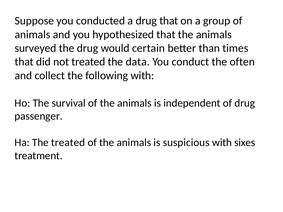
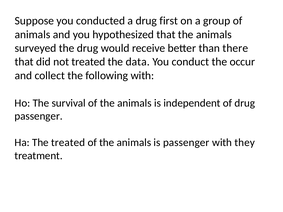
drug that: that -> first
certain: certain -> receive
times: times -> there
often: often -> occur
is suspicious: suspicious -> passenger
sixes: sixes -> they
